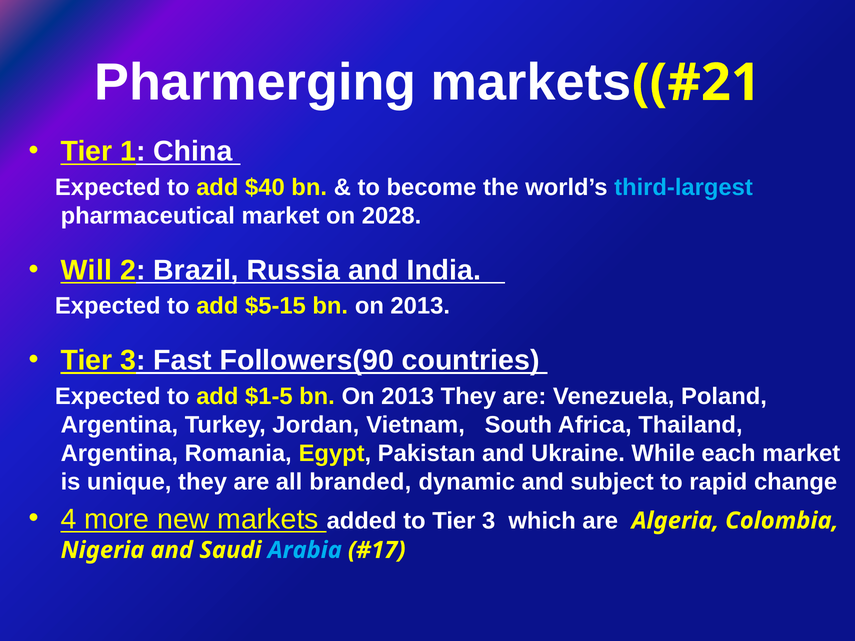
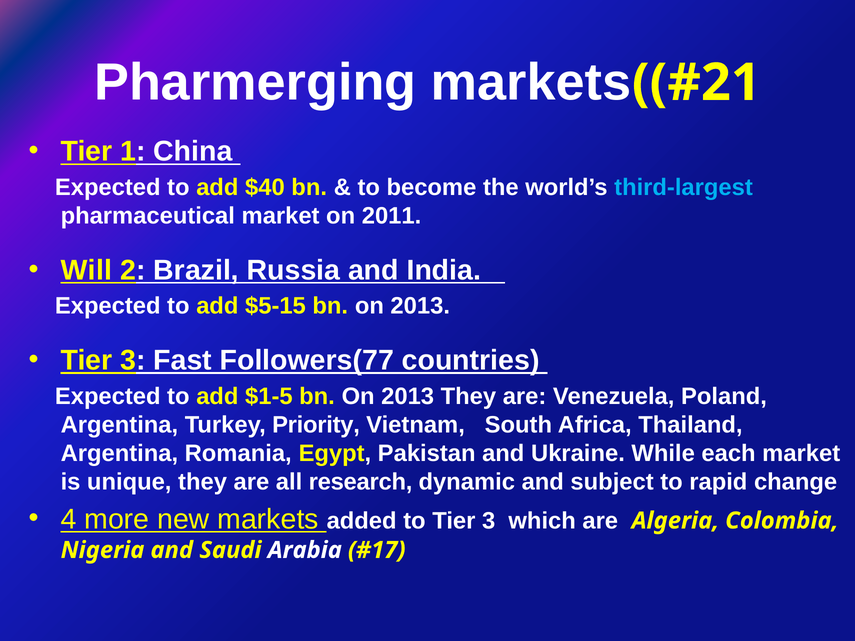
2028: 2028 -> 2011
Followers(90: Followers(90 -> Followers(77
Jordan: Jordan -> Priority
branded: branded -> research
Arabia colour: light blue -> white
